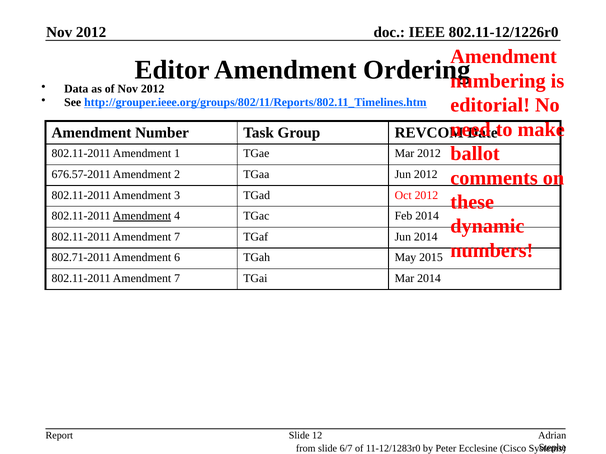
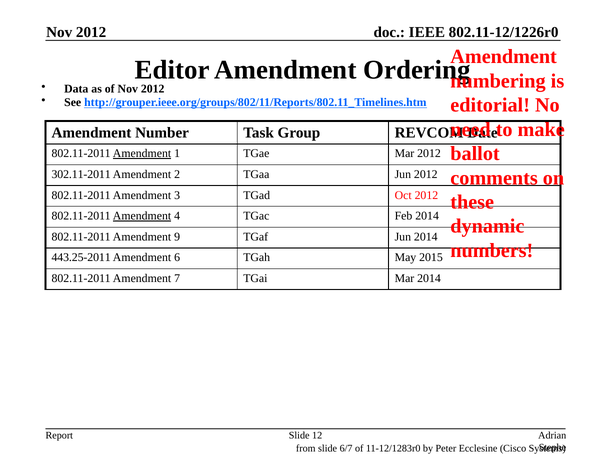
Amendment at (142, 154) underline: none -> present
676.57-2011: 676.57-2011 -> 302.11-2011
7 at (177, 237): 7 -> 9
802.71-2011: 802.71-2011 -> 443.25-2011
